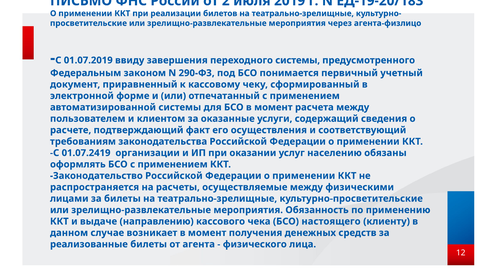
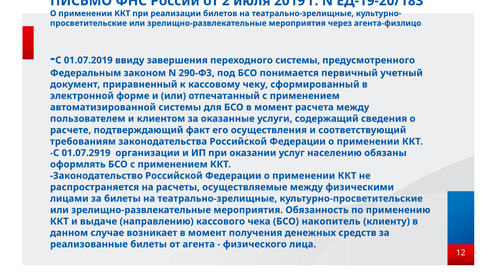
01.07.2419: 01.07.2419 -> 01.07.2919
настоящего: настоящего -> накопитель
